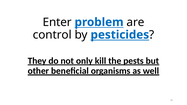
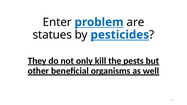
control: control -> statues
